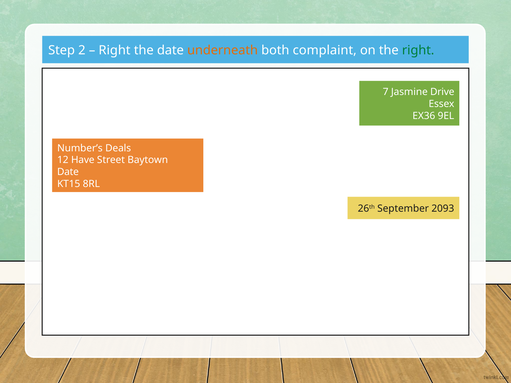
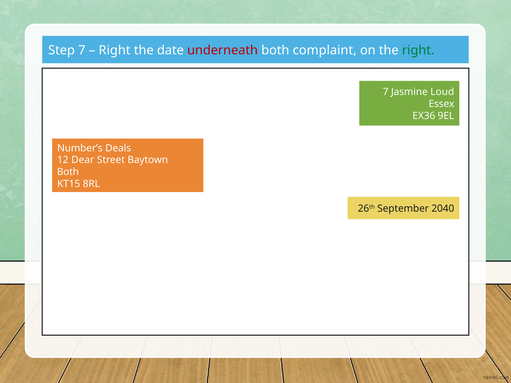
Step 2: 2 -> 7
underneath colour: orange -> red
Drive: Drive -> Loud
Have: Have -> Dear
Date at (68, 172): Date -> Both
2093: 2093 -> 2040
